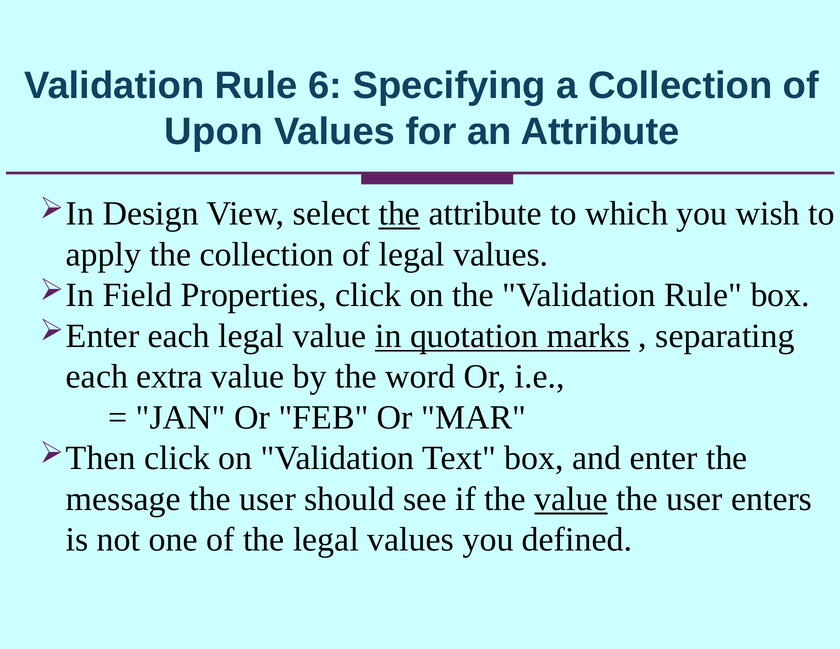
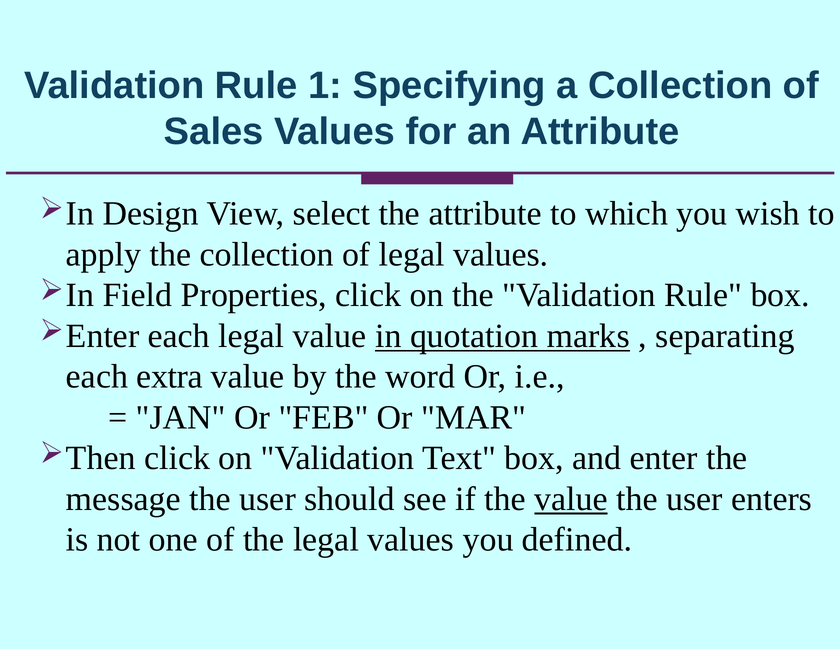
6: 6 -> 1
Upon: Upon -> Sales
the at (399, 214) underline: present -> none
